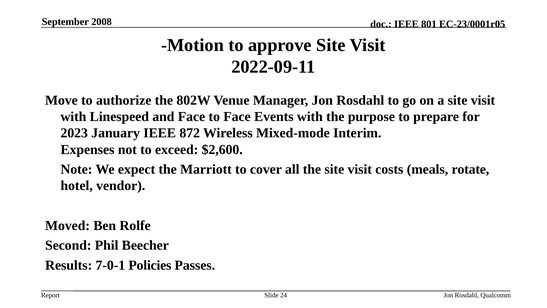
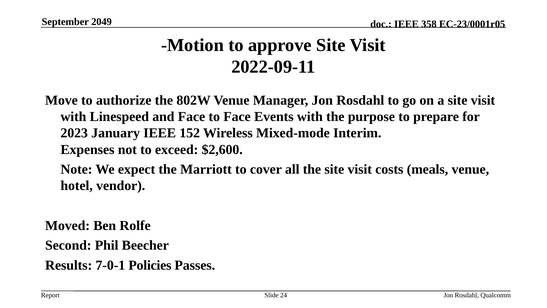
2008: 2008 -> 2049
801: 801 -> 358
872: 872 -> 152
meals rotate: rotate -> venue
